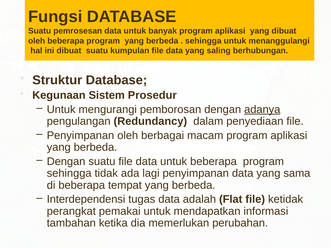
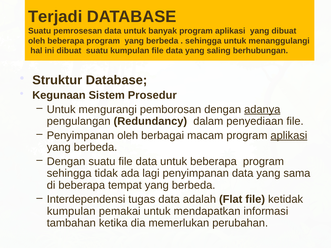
Fungsi: Fungsi -> Terjadi
aplikasi at (289, 136) underline: none -> present
perangkat at (71, 211): perangkat -> kumpulan
